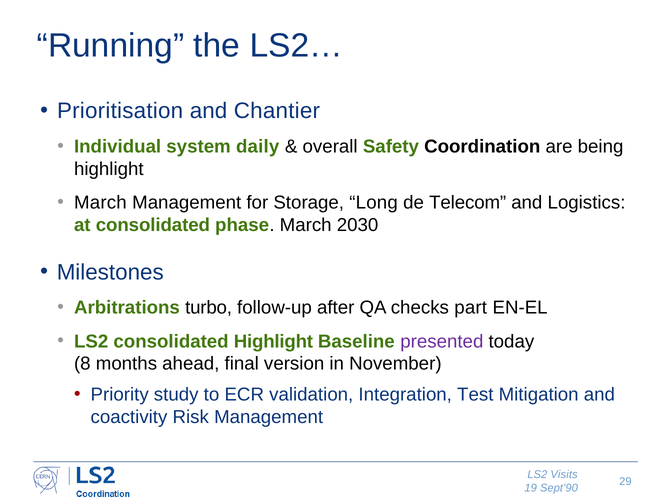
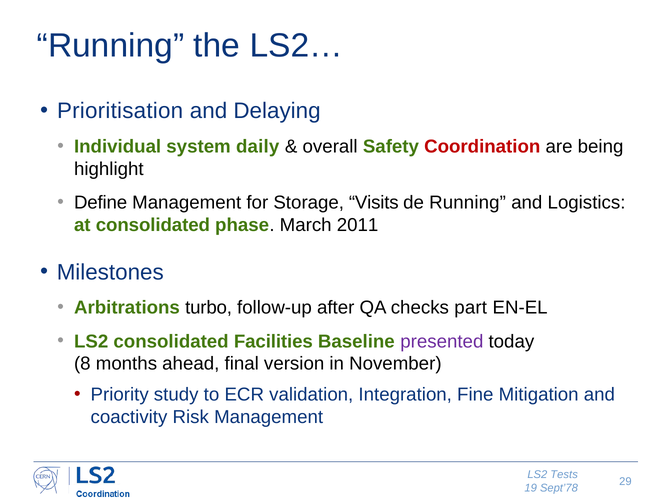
Chantier: Chantier -> Delaying
Coordination colour: black -> red
March at (100, 203): March -> Define
Long: Long -> Visits
de Telecom: Telecom -> Running
2030: 2030 -> 2011
consolidated Highlight: Highlight -> Facilities
Test: Test -> Fine
Visits: Visits -> Tests
Sept’90: Sept’90 -> Sept’78
